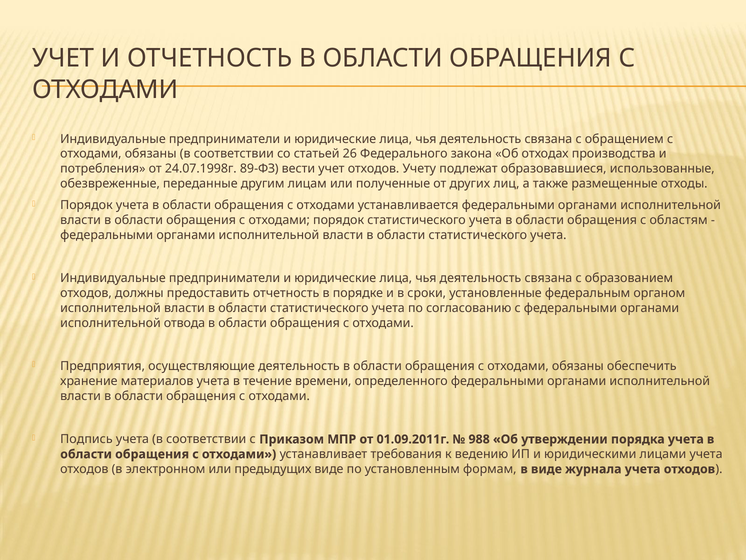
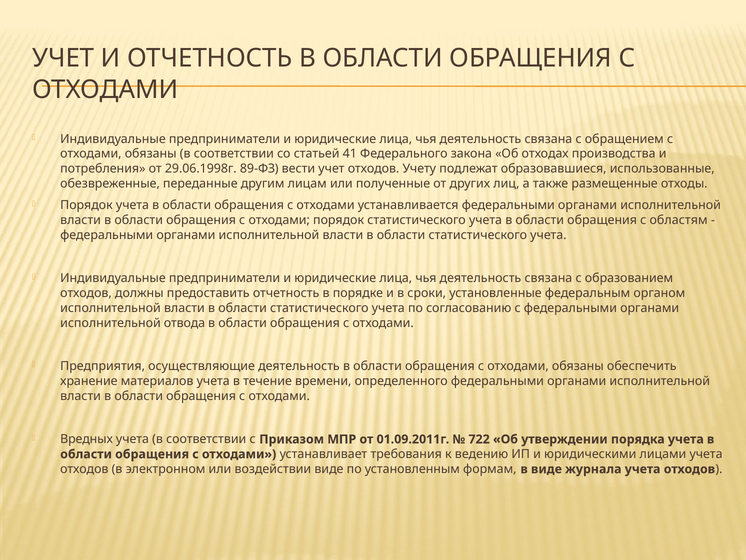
26: 26 -> 41
24.07.1998г: 24.07.1998г -> 29.06.1998г
Подпись: Подпись -> Вредных
988: 988 -> 722
предыдущих: предыдущих -> воздействии
